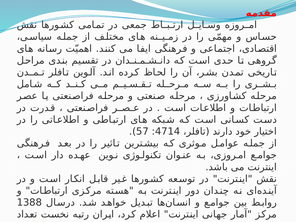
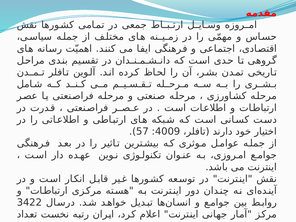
4714: 4714 -> 4009
1388: 1388 -> 3422
